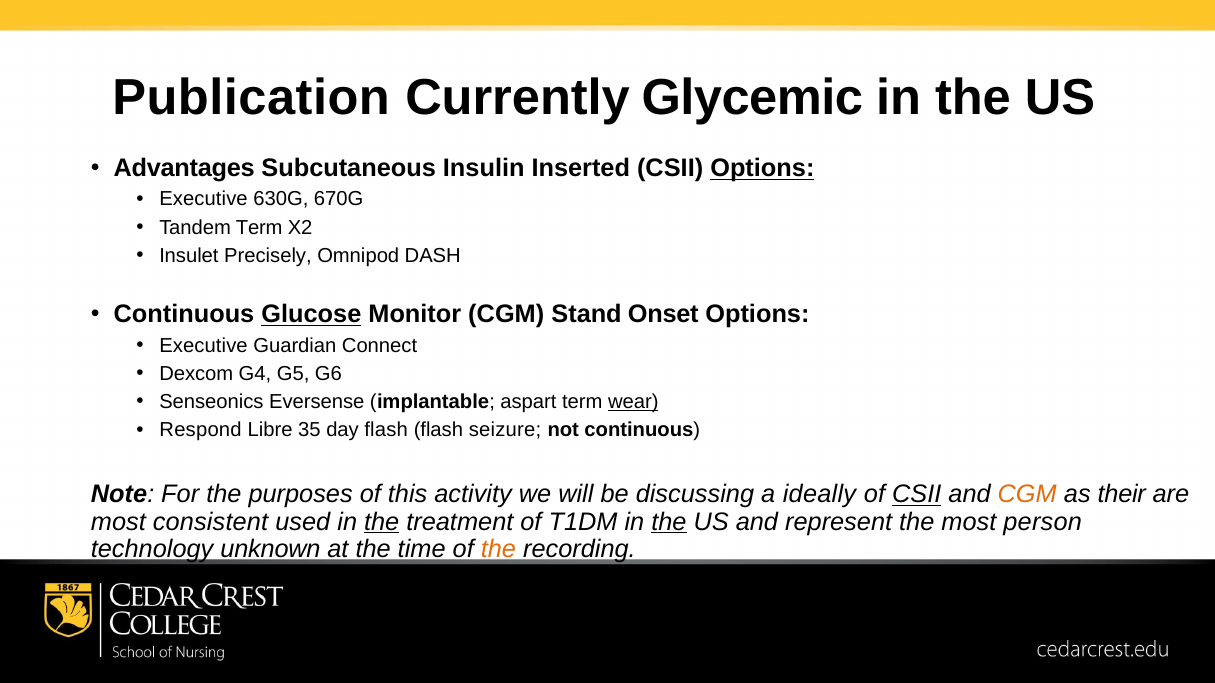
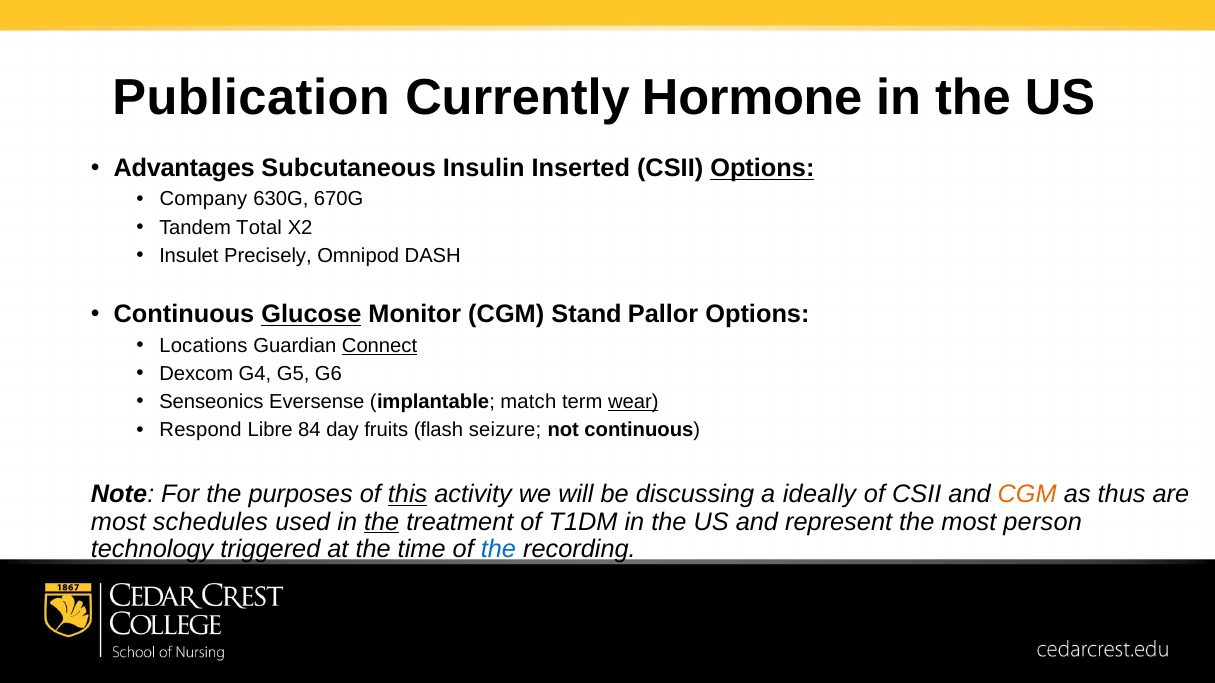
Glycemic: Glycemic -> Hormone
Executive at (203, 199): Executive -> Company
Tandem Term: Term -> Total
Onset: Onset -> Pallor
Executive at (203, 346): Executive -> Locations
Connect underline: none -> present
aspart: aspart -> match
35: 35 -> 84
day flash: flash -> fruits
this underline: none -> present
CSII at (917, 495) underline: present -> none
their: their -> thus
consistent: consistent -> schedules
the at (669, 522) underline: present -> none
unknown: unknown -> triggered
the at (498, 549) colour: orange -> blue
